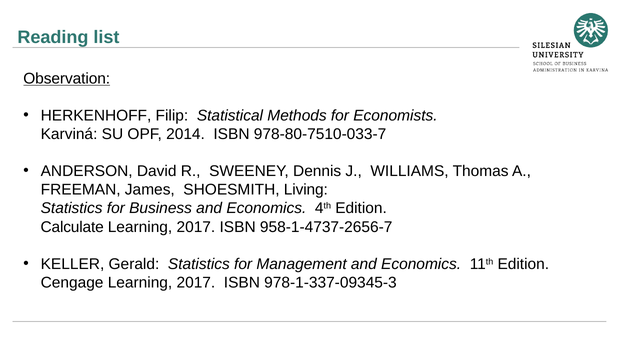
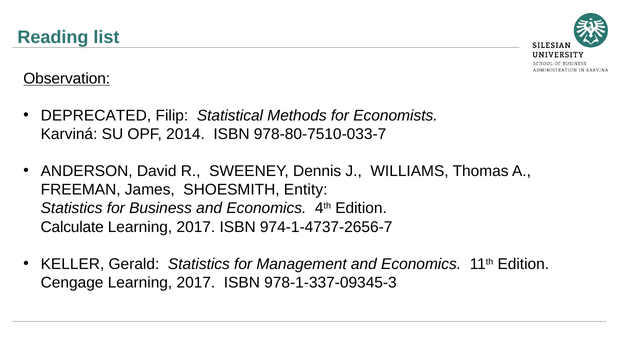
HERKENHOFF: HERKENHOFF -> DEPRECATED
Living: Living -> Entity
958-1-4737-2656-7: 958-1-4737-2656-7 -> 974-1-4737-2656-7
